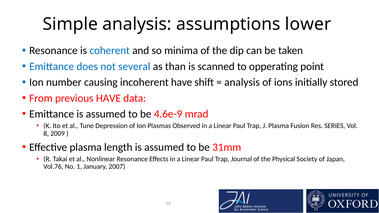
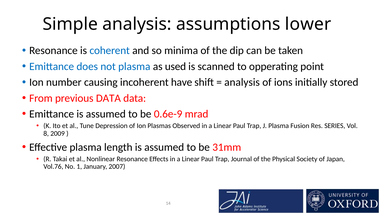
not several: several -> plasma
than: than -> used
previous HAVE: HAVE -> DATA
4.6e-9: 4.6e-9 -> 0.6e-9
